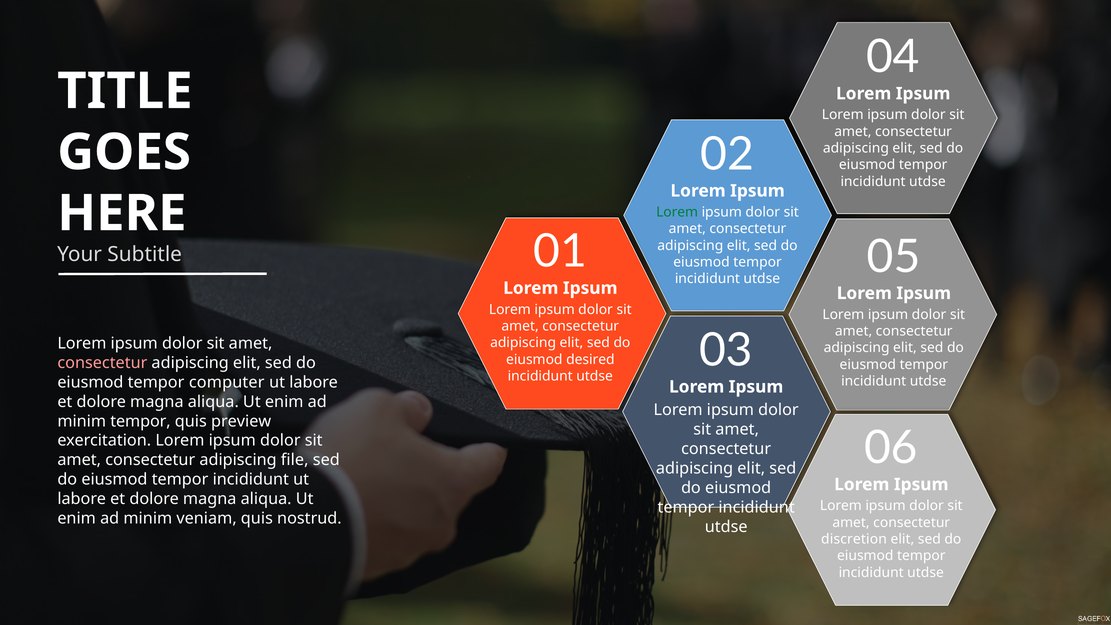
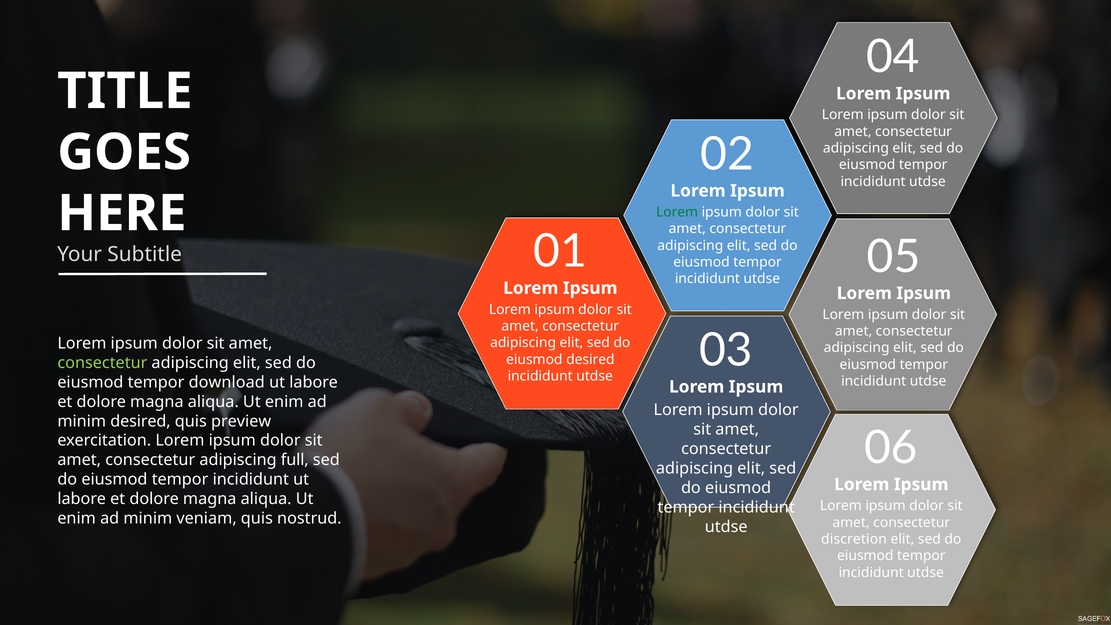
consectetur at (102, 363) colour: pink -> light green
computer: computer -> download
minim tempor: tempor -> desired
file: file -> full
